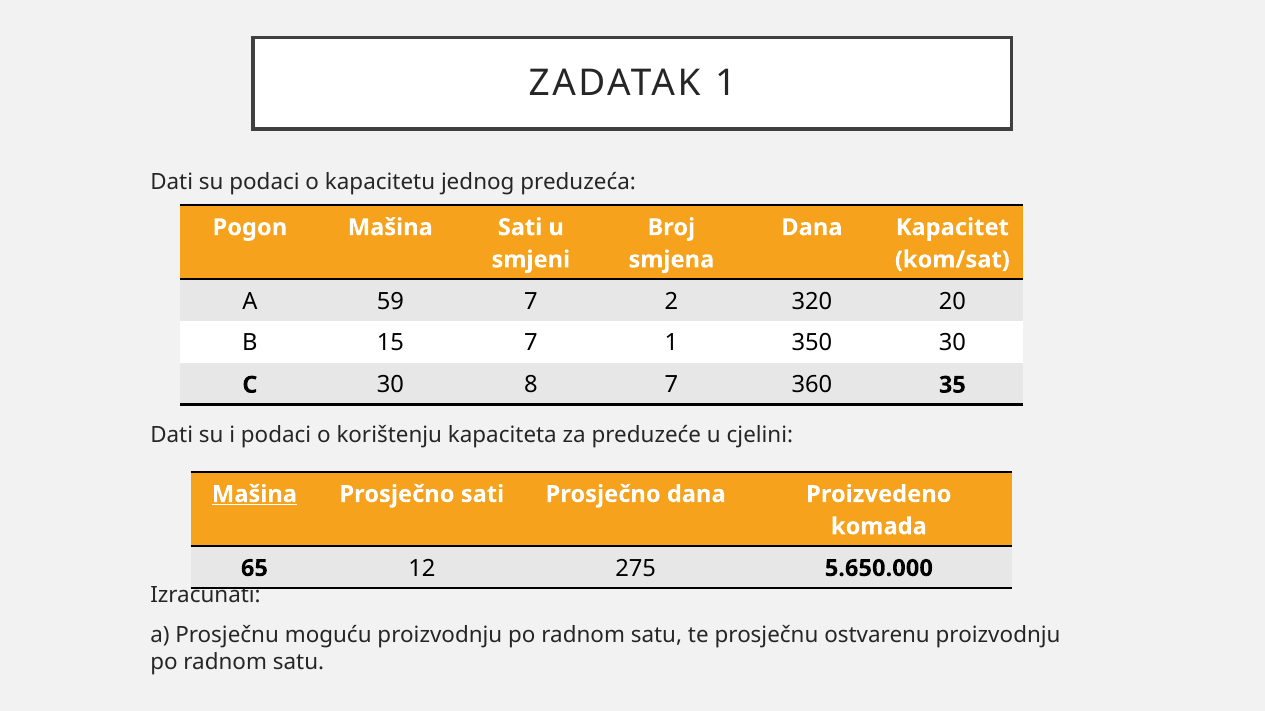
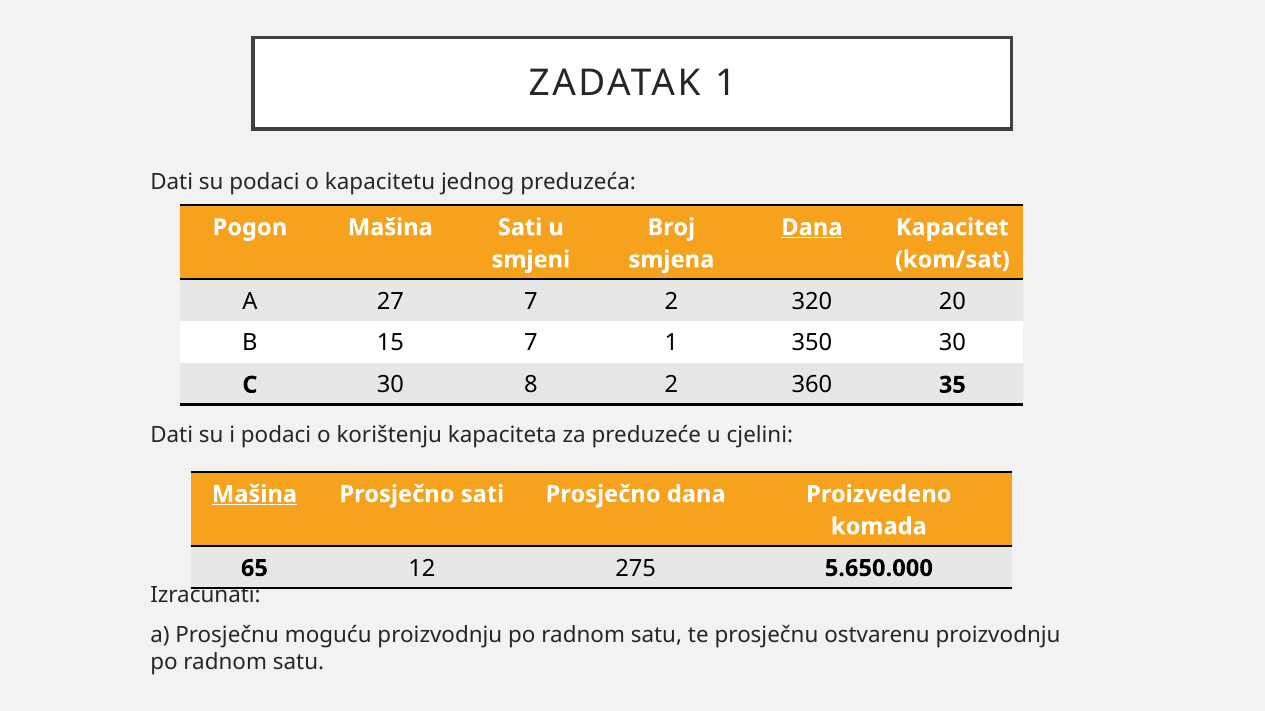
Dana at (812, 228) underline: none -> present
59: 59 -> 27
8 7: 7 -> 2
